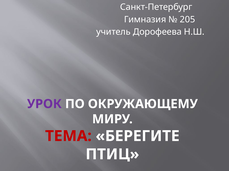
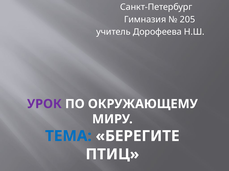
ТЕМА colour: red -> blue
